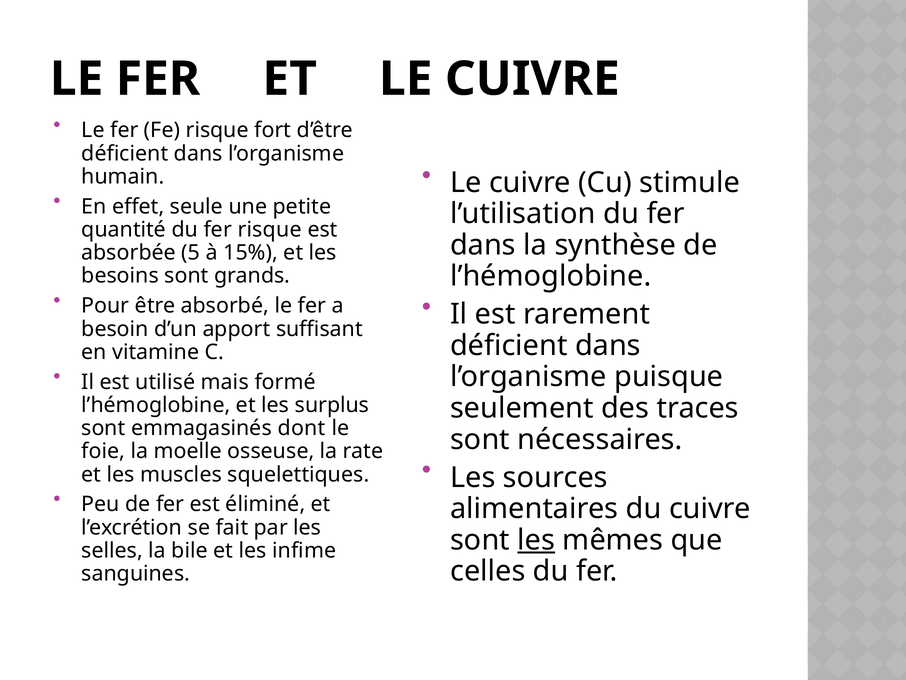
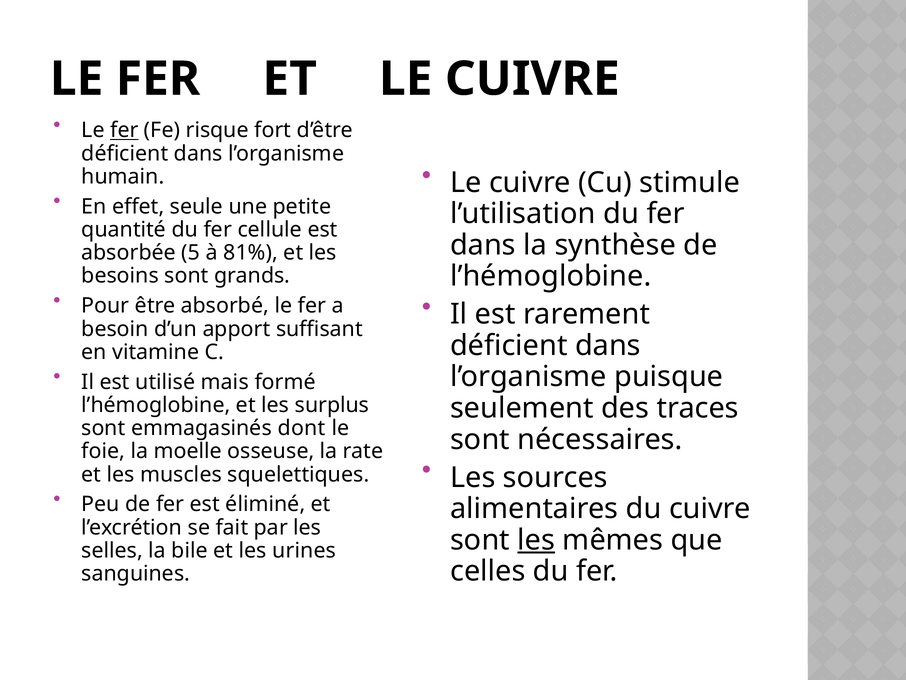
fer at (124, 130) underline: none -> present
fer risque: risque -> cellule
15%: 15% -> 81%
infime: infime -> urines
